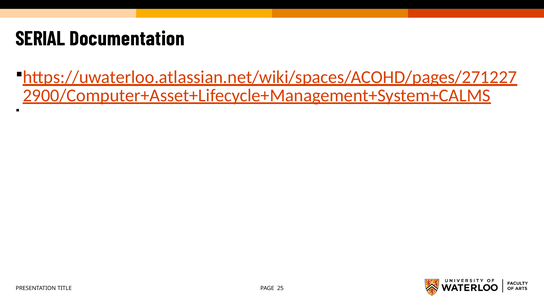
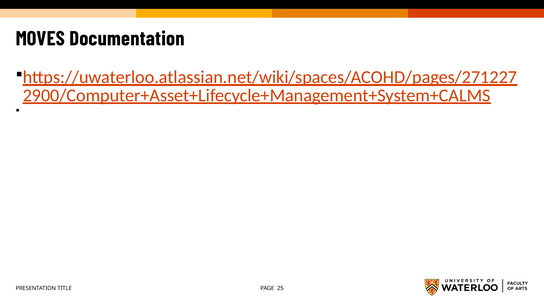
SERIAL: SERIAL -> MOVES
